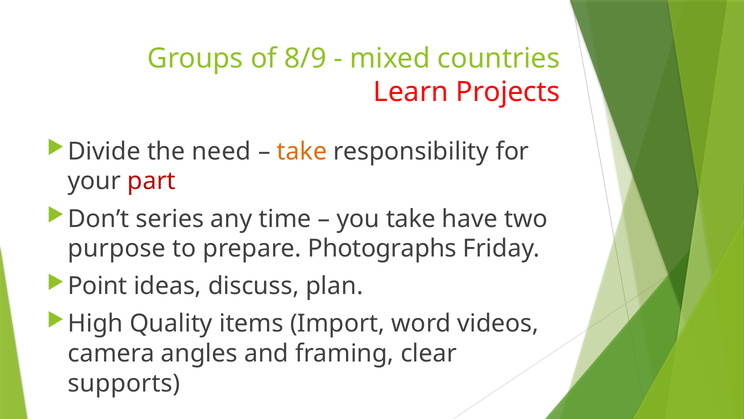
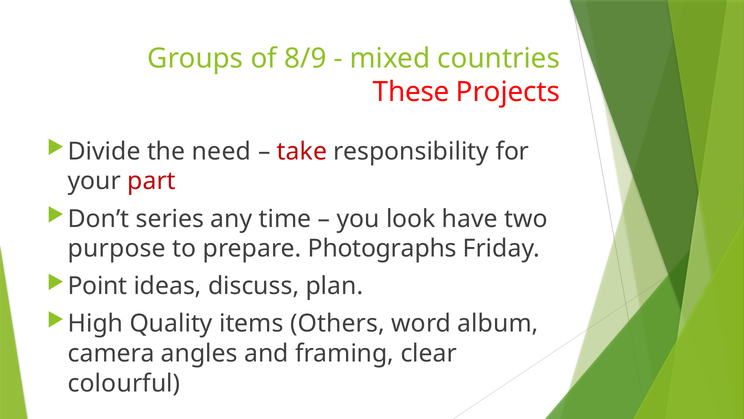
Learn: Learn -> These
take at (302, 151) colour: orange -> red
you take: take -> look
Import: Import -> Others
videos: videos -> album
supports: supports -> colourful
